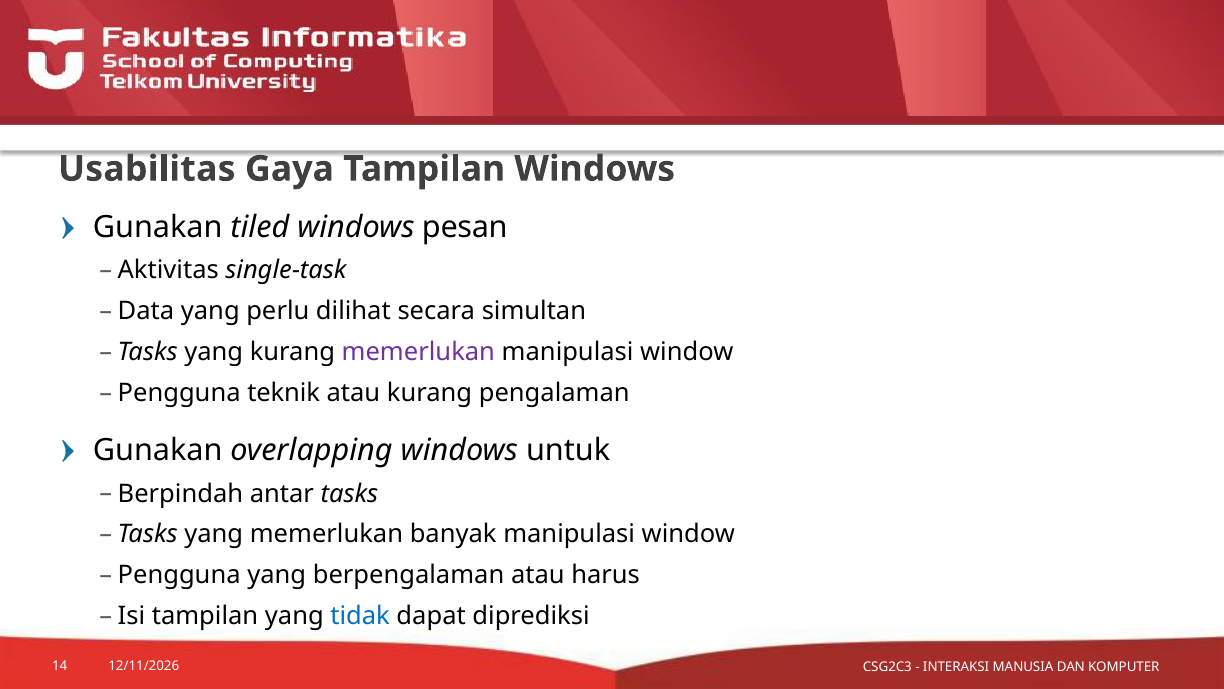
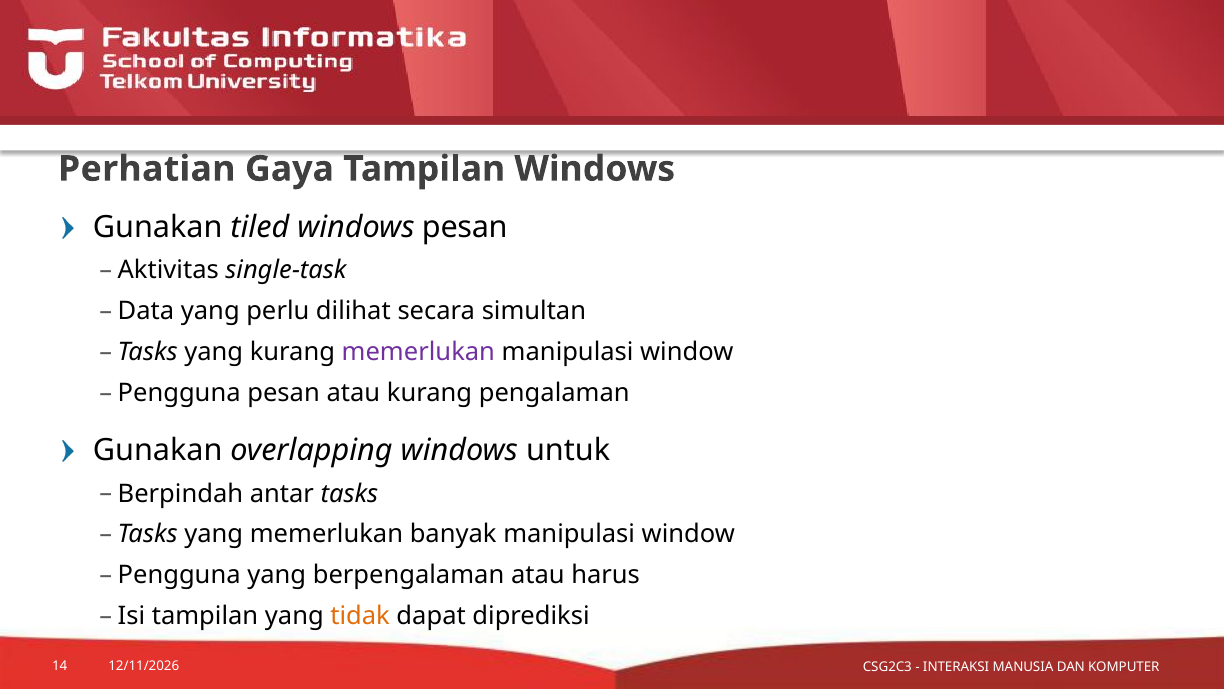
Usabilitas: Usabilitas -> Perhatian
Pengguna teknik: teknik -> pesan
tidak colour: blue -> orange
